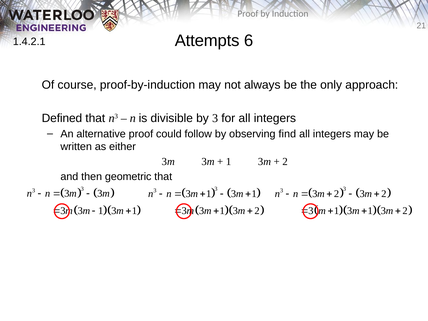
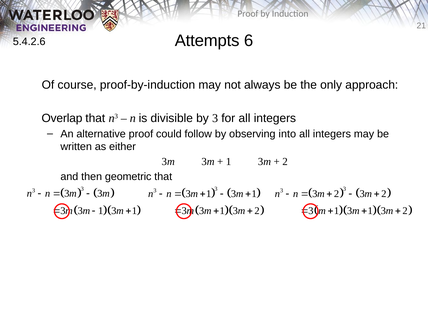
1.4.2.1: 1.4.2.1 -> 5.4.2.6
Defined: Defined -> Overlap
find: find -> into
